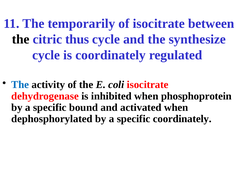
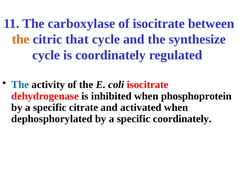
temporarily: temporarily -> carboxylase
the at (21, 39) colour: black -> orange
thus: thus -> that
bound: bound -> citrate
